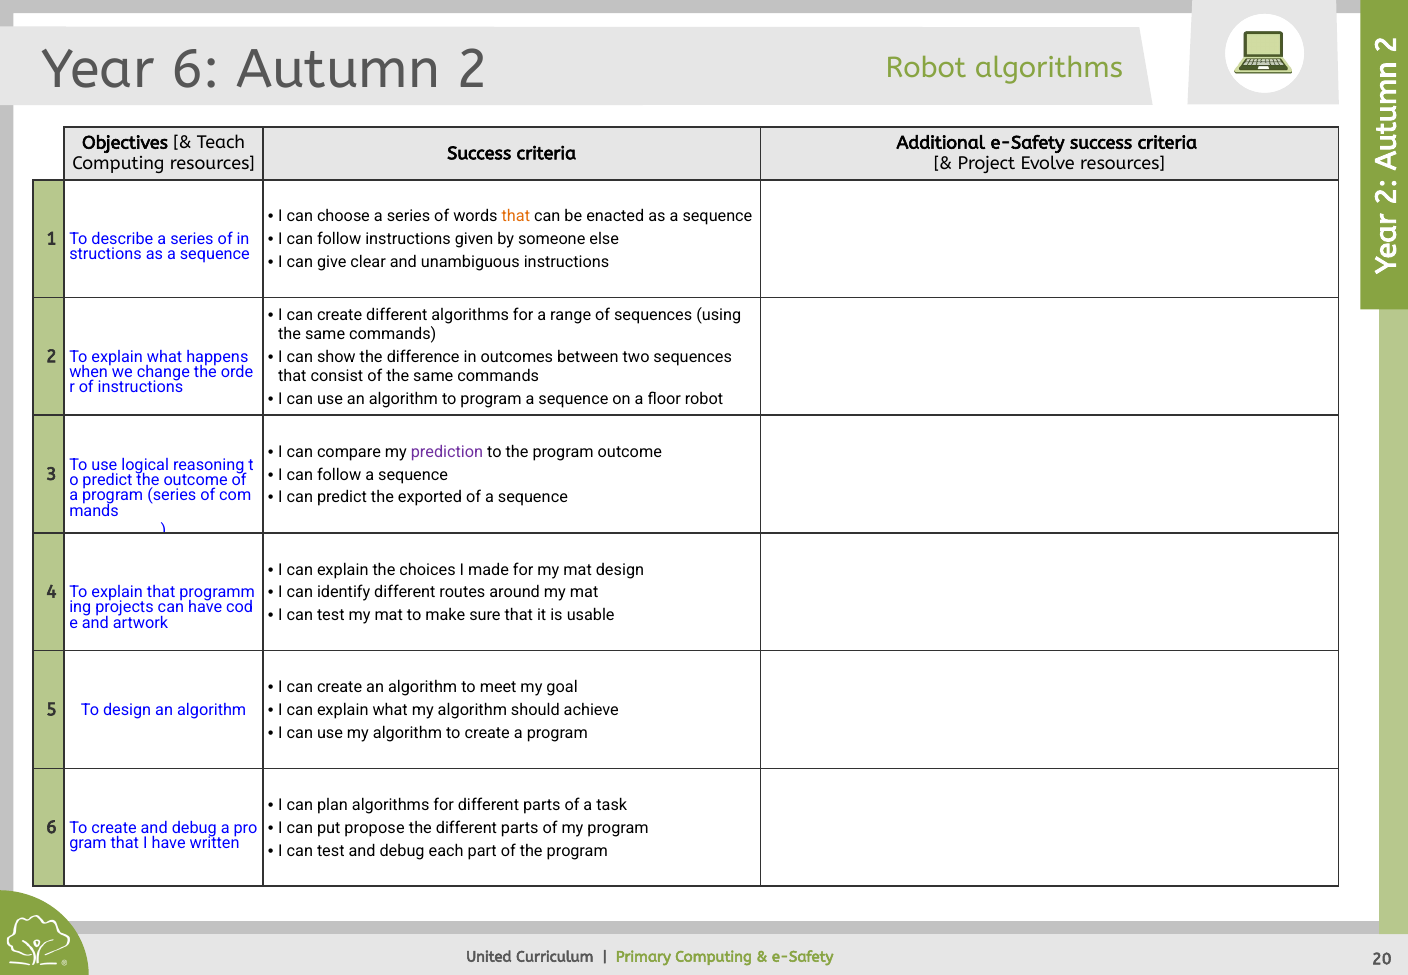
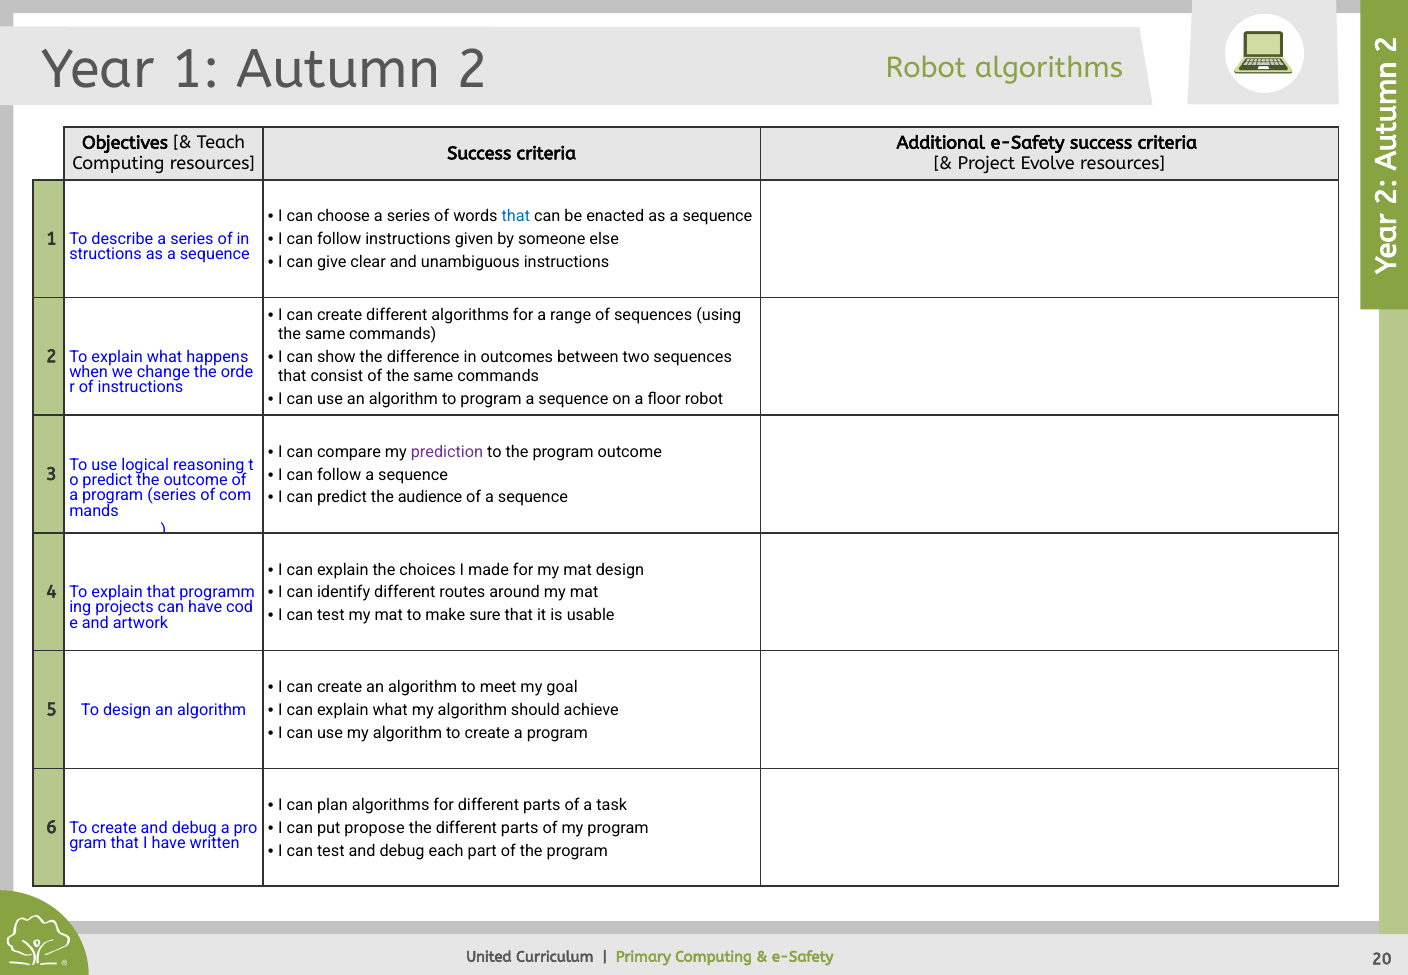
Year 6: 6 -> 1
that at (516, 217) colour: orange -> blue
exported: exported -> audience
